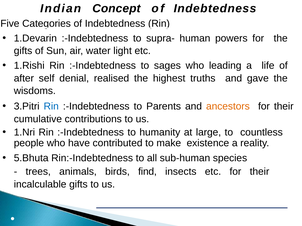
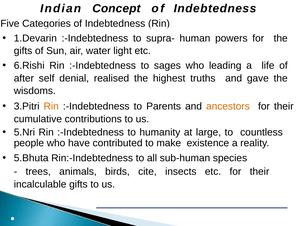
1.Rishi: 1.Rishi -> 6.Rishi
Rin at (51, 107) colour: blue -> orange
1.Nri: 1.Nri -> 5.Nri
find: find -> cite
